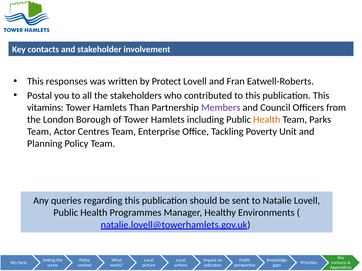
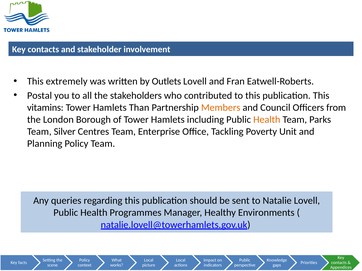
responses: responses -> extremely
Protect: Protect -> Outlets
Members colour: purple -> orange
Actor: Actor -> Silver
